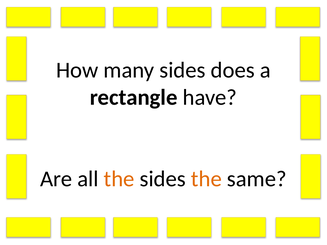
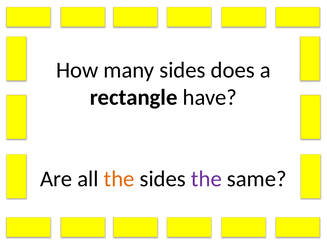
the at (206, 179) colour: orange -> purple
